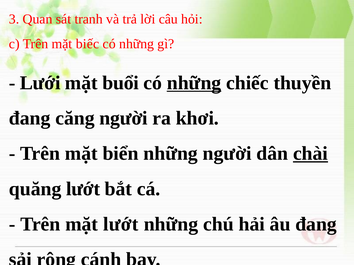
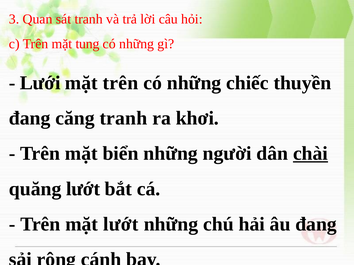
biếc: biếc -> tung
mặt buổi: buổi -> trên
những at (194, 83) underline: present -> none
căng người: người -> tranh
